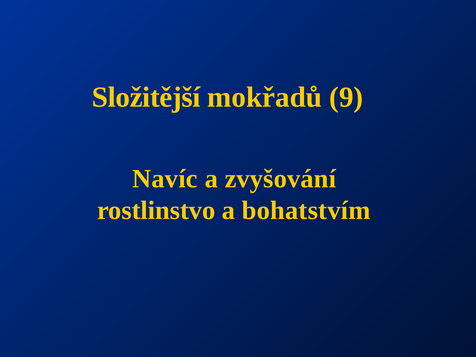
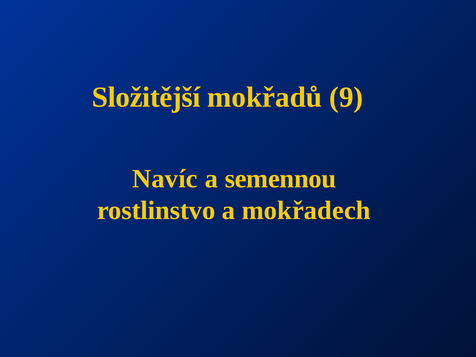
zvyšování: zvyšování -> semennou
bohatstvím: bohatstvím -> mokřadech
